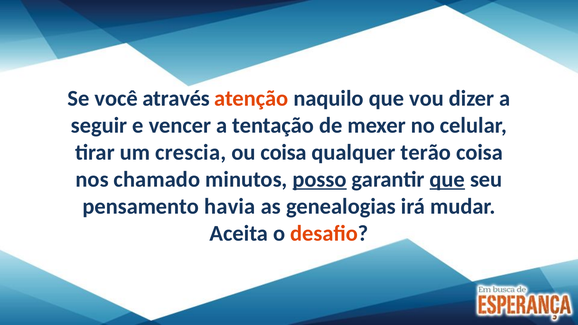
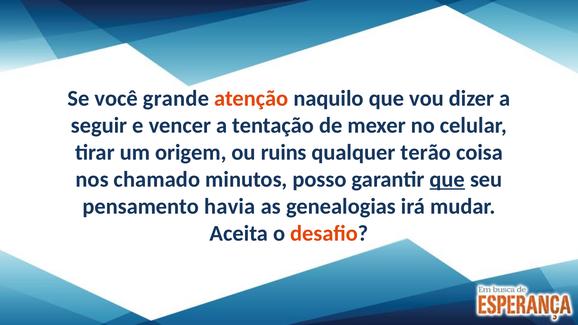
através: através -> grande
crescia: crescia -> origem
ou coisa: coisa -> ruins
posso underline: present -> none
